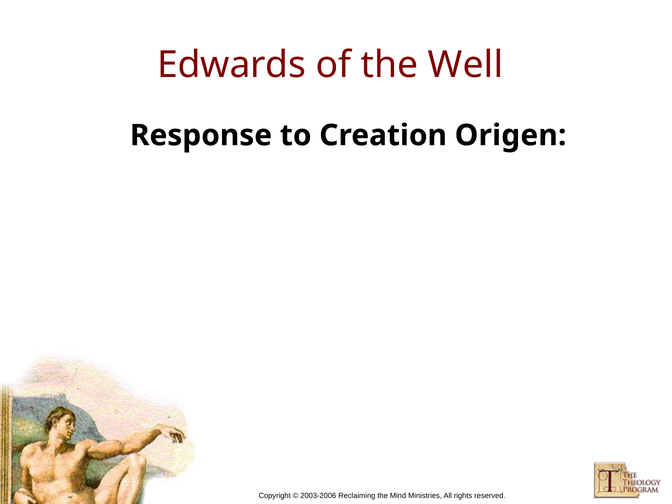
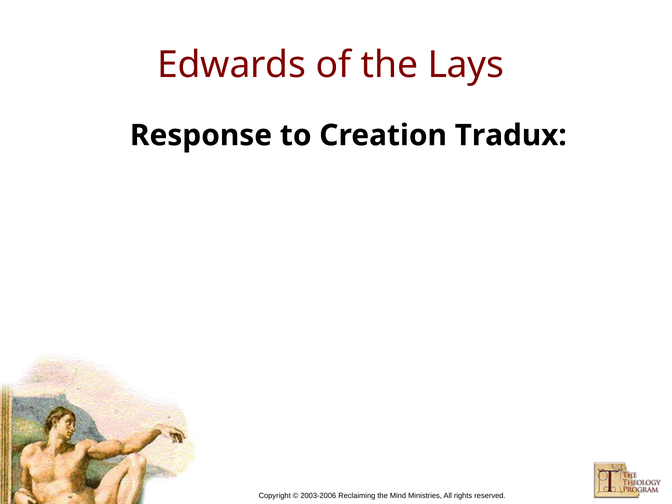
Well: Well -> Lays
Origen: Origen -> Tradux
